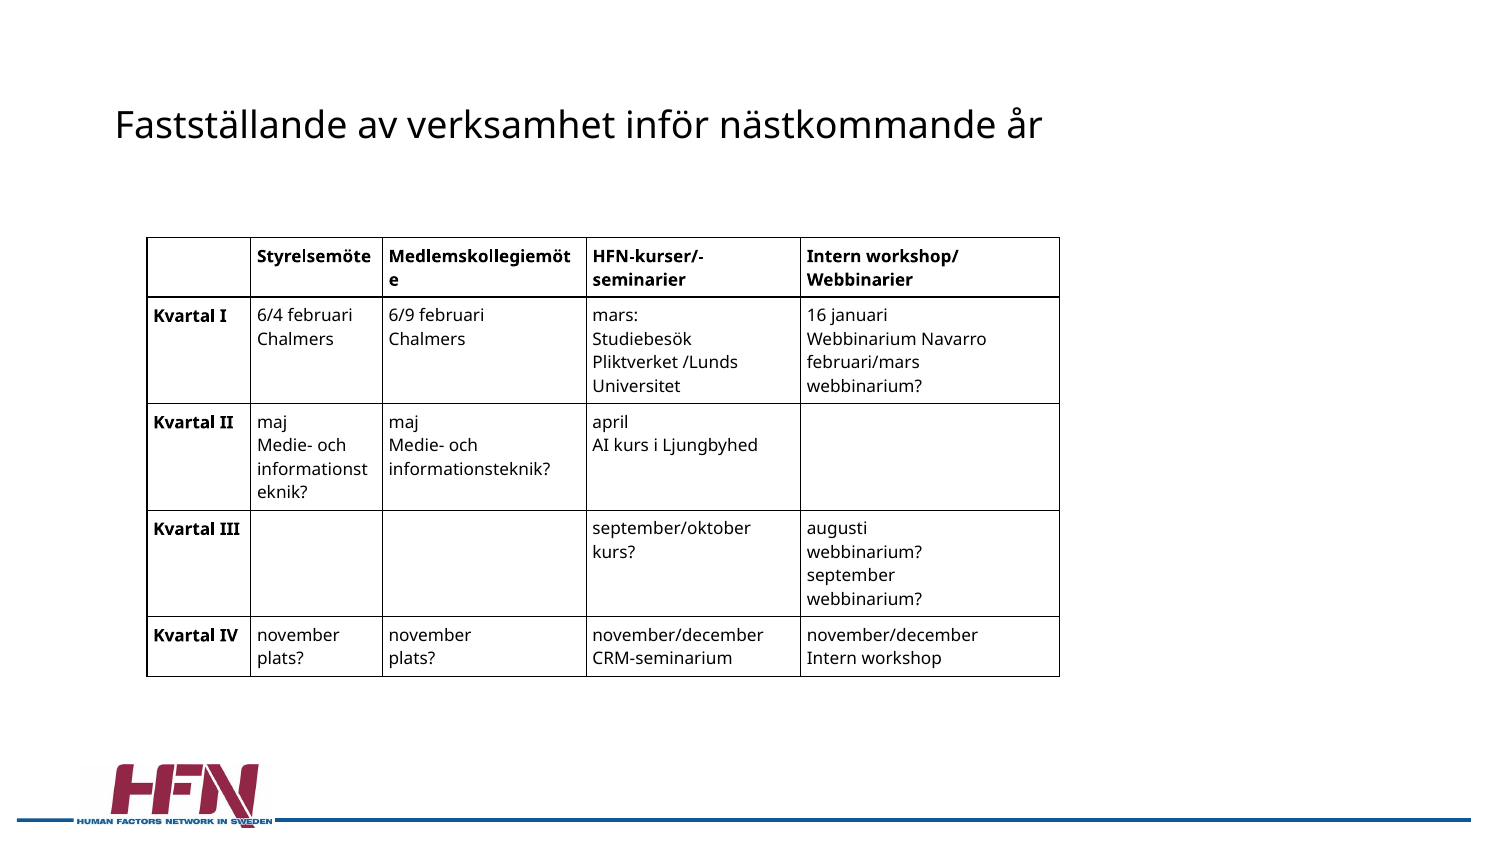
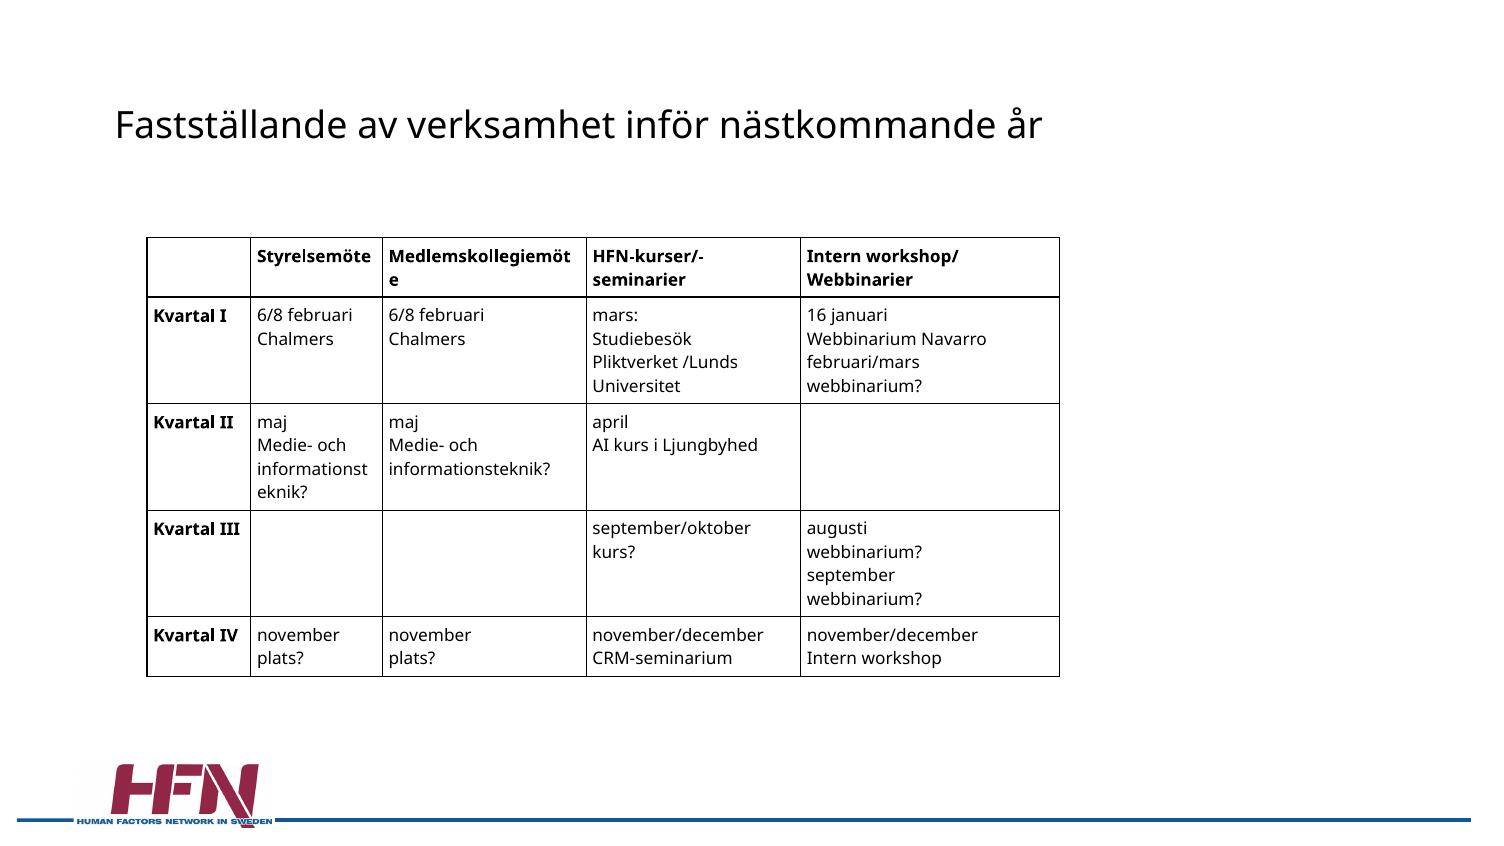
6/9 at (402, 316): 6/9 -> 6/8
I 6/4: 6/4 -> 6/8
